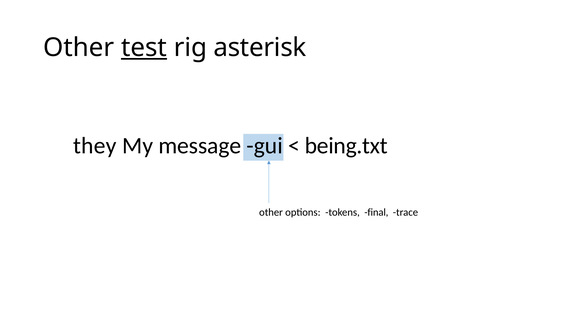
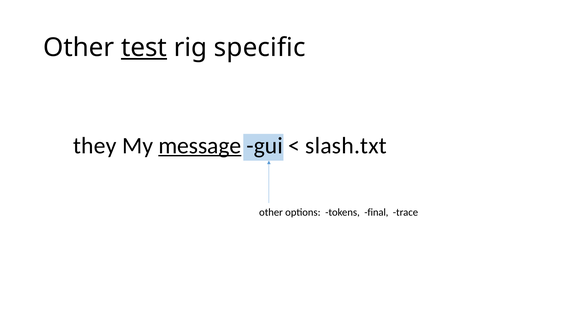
asterisk: asterisk -> specific
message underline: none -> present
being.txt: being.txt -> slash.txt
